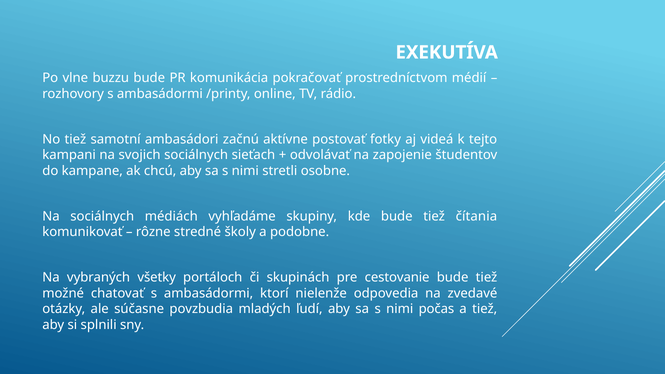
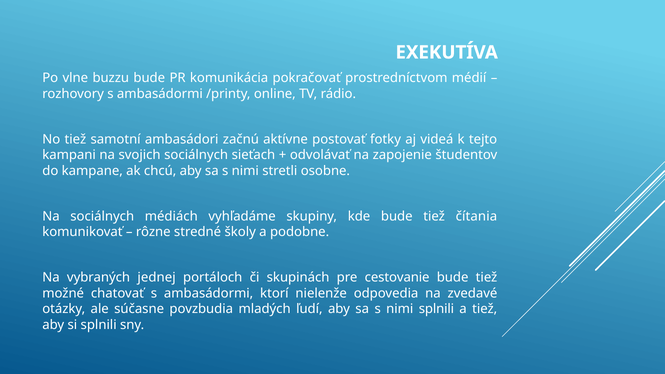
všetky: všetky -> jednej
nimi počas: počas -> splnili
